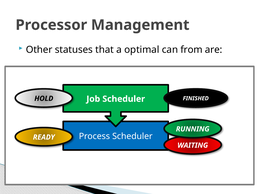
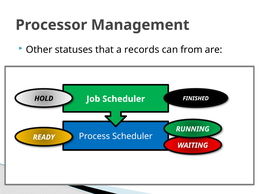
optimal: optimal -> records
